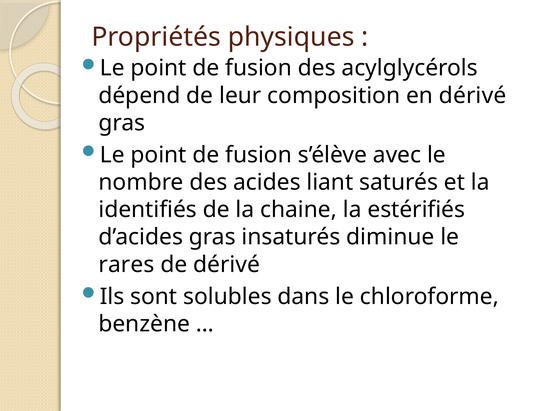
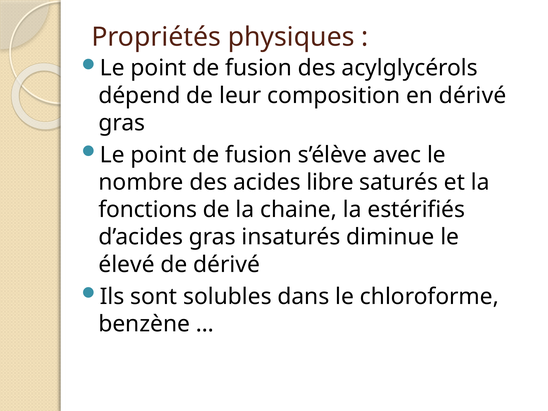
liant: liant -> libre
identifiés: identifiés -> fonctions
rares: rares -> élevé
